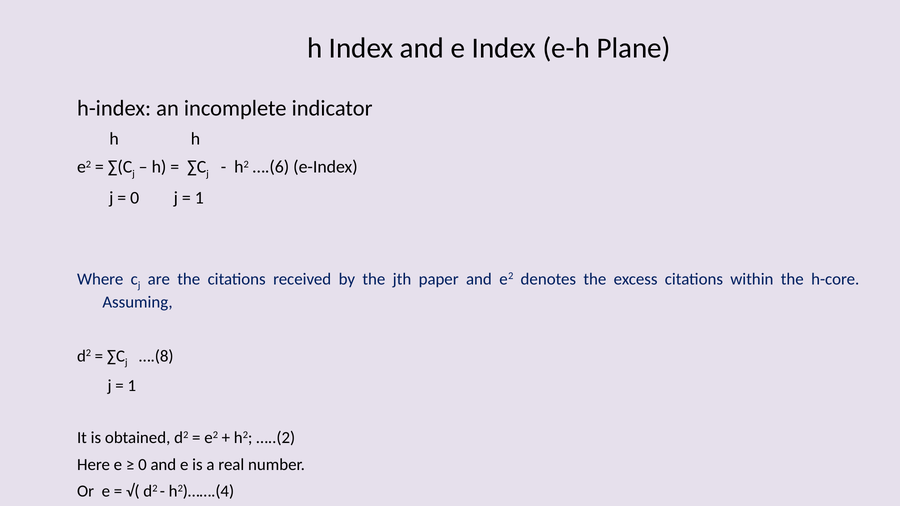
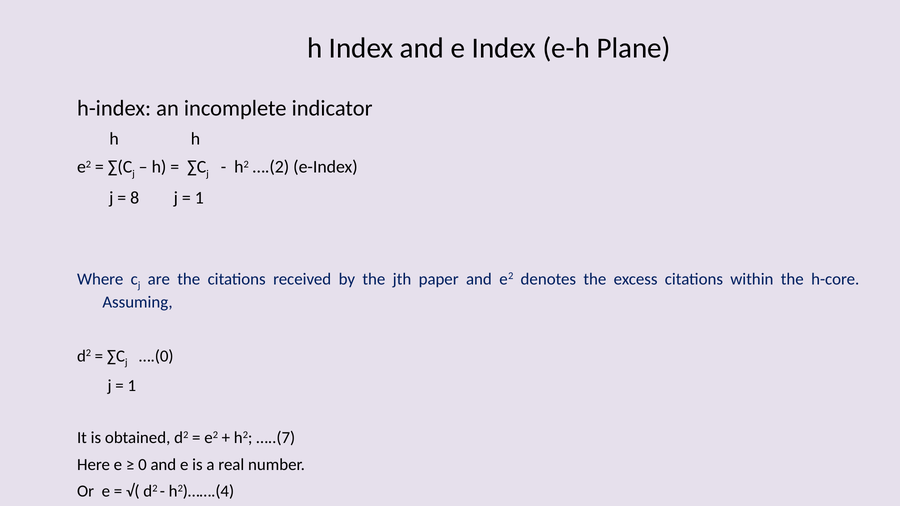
….(6: ….(6 -> ….(2
0 at (135, 198): 0 -> 8
….(8: ….(8 -> ….(0
…..(2: …..(2 -> …..(7
